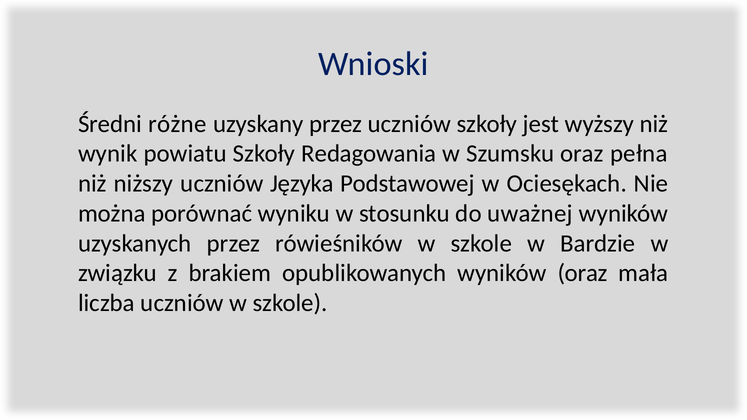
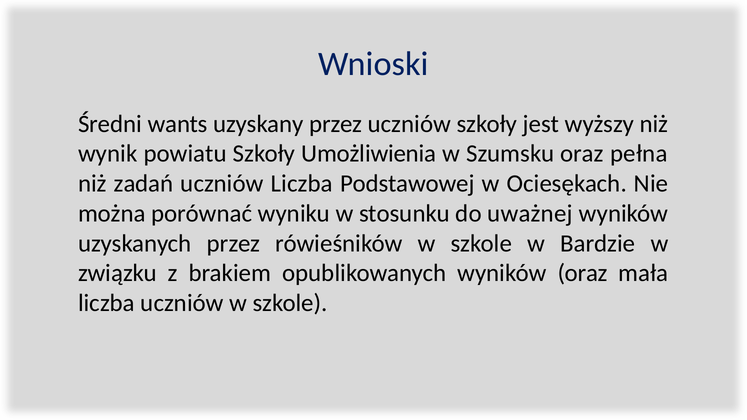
różne: różne -> wants
Redagowania: Redagowania -> Umożliwienia
niższy: niższy -> zadań
uczniów Języka: Języka -> Liczba
